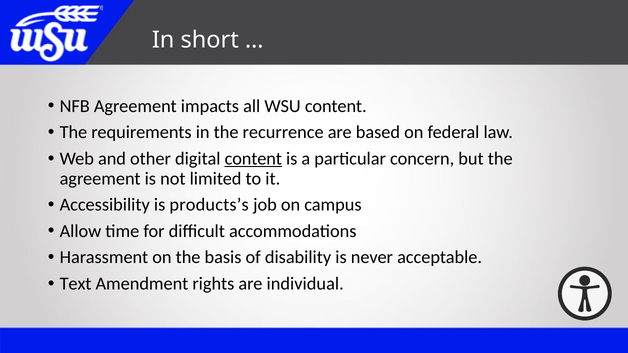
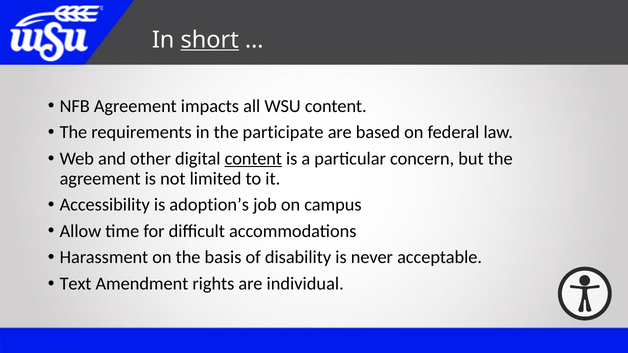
short underline: none -> present
recurrence: recurrence -> participate
products’s: products’s -> adoption’s
